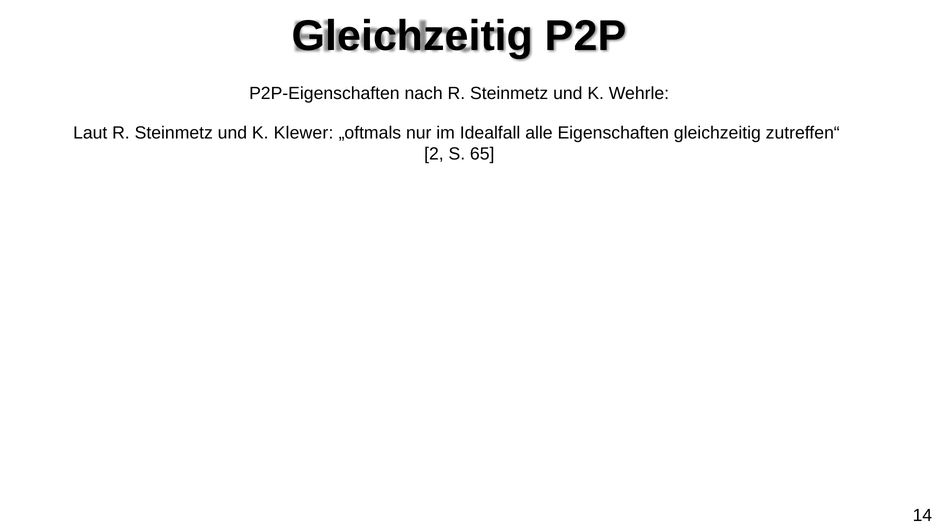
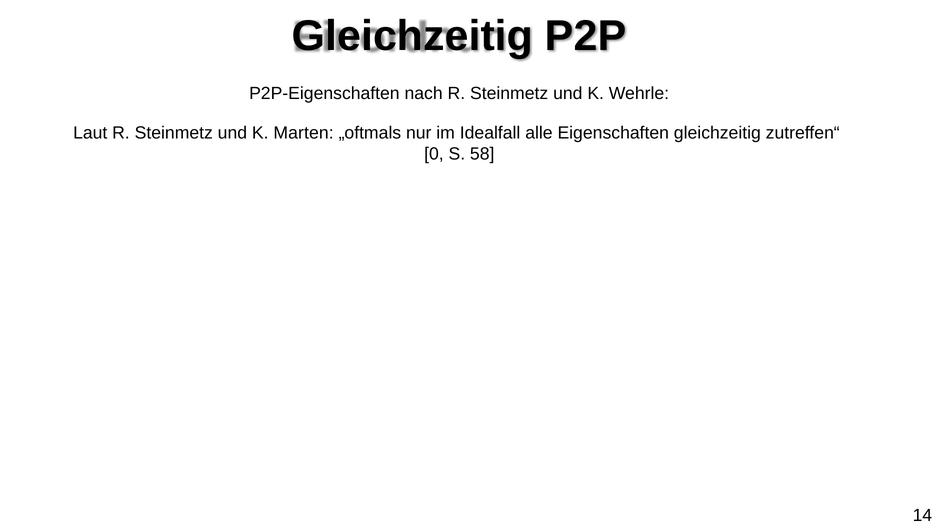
Klewer: Klewer -> Marten
2: 2 -> 0
65: 65 -> 58
